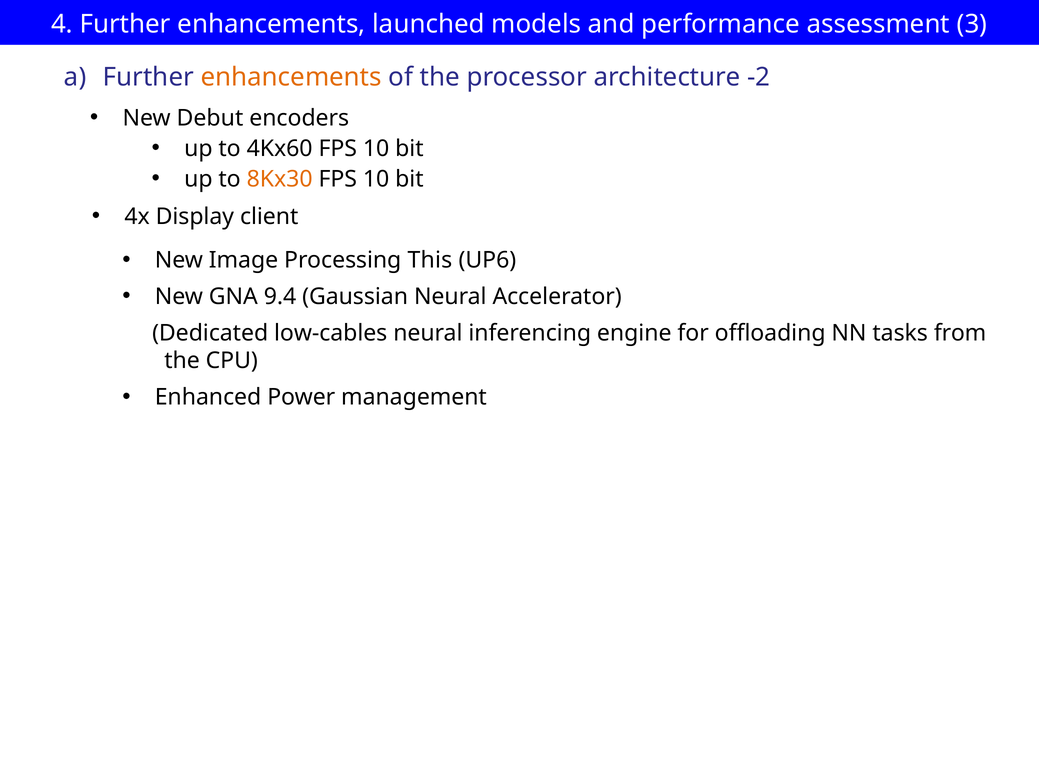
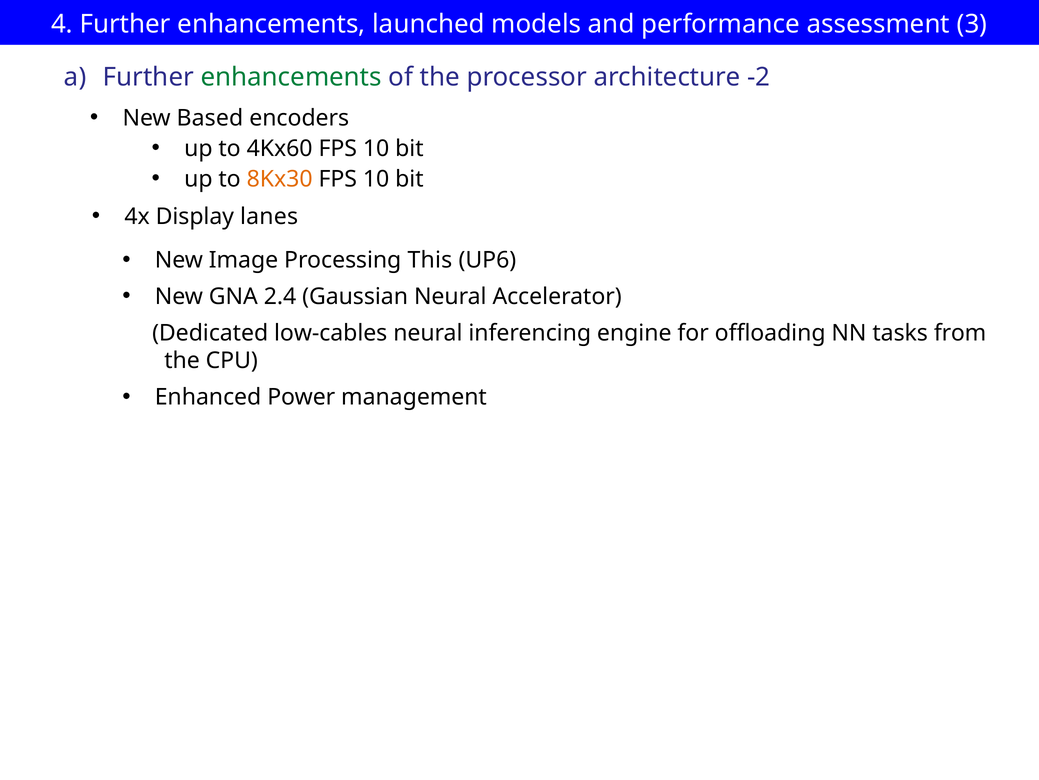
enhancements at (291, 77) colour: orange -> green
Debut: Debut -> Based
client: client -> lanes
9.4: 9.4 -> 2.4
